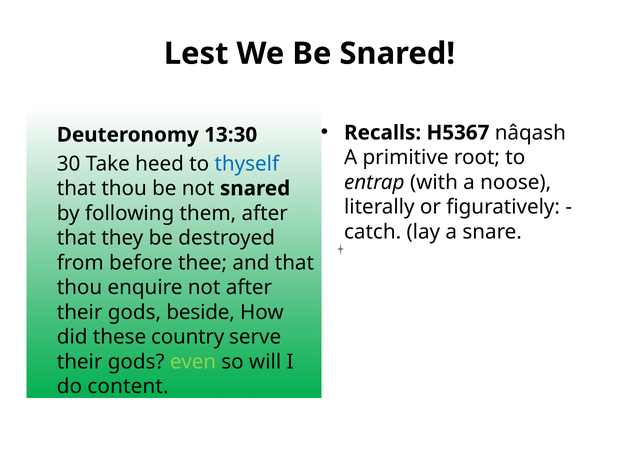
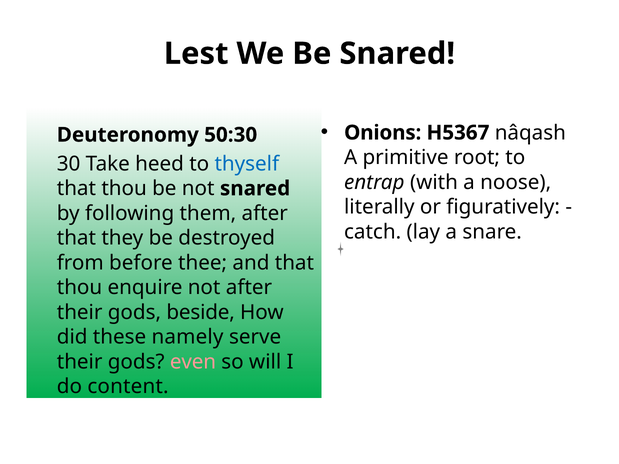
Recalls: Recalls -> Onions
13:30: 13:30 -> 50:30
country: country -> namely
even colour: light green -> pink
